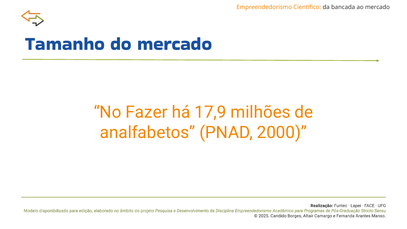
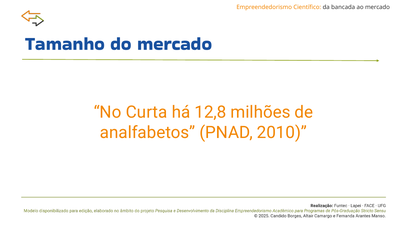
Fazer: Fazer -> Curta
17,9: 17,9 -> 12,8
2000: 2000 -> 2010
